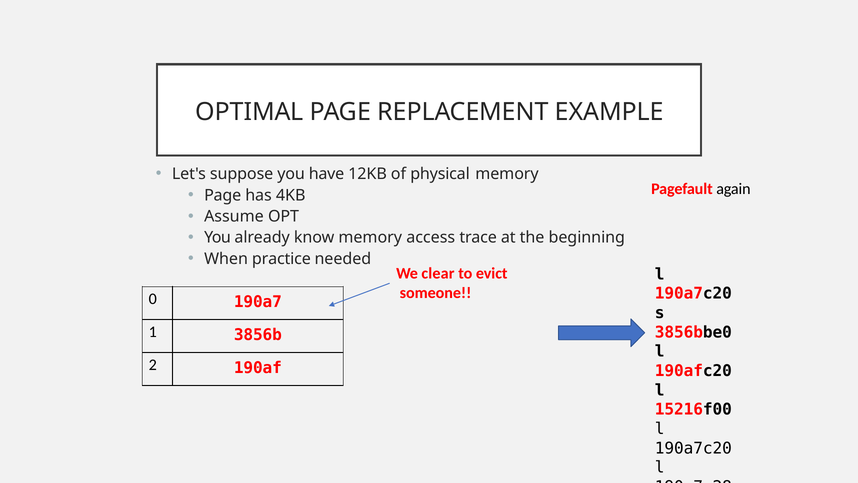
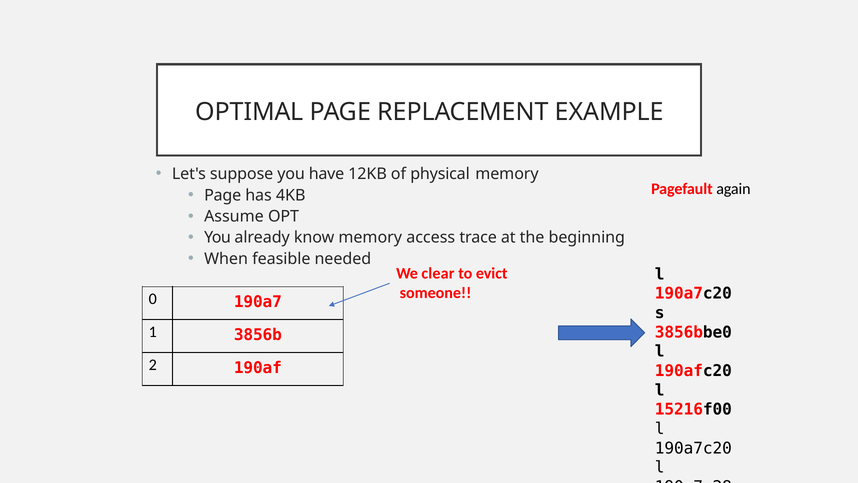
practice: practice -> feasible
